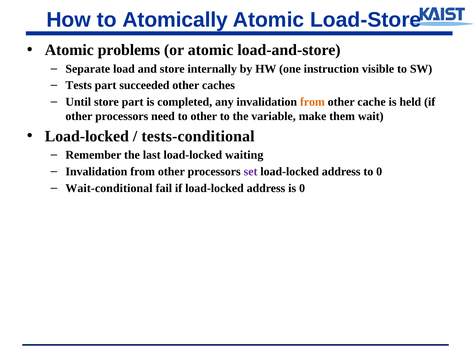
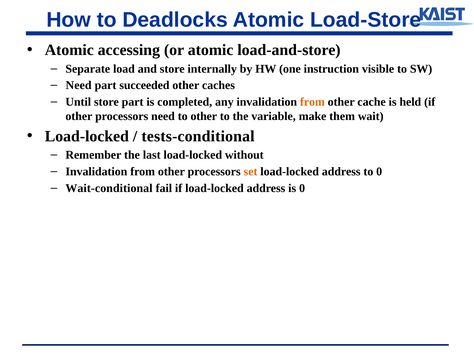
Atomically: Atomically -> Deadlocks
problems: problems -> accessing
Tests at (79, 85): Tests -> Need
waiting: waiting -> without
set colour: purple -> orange
